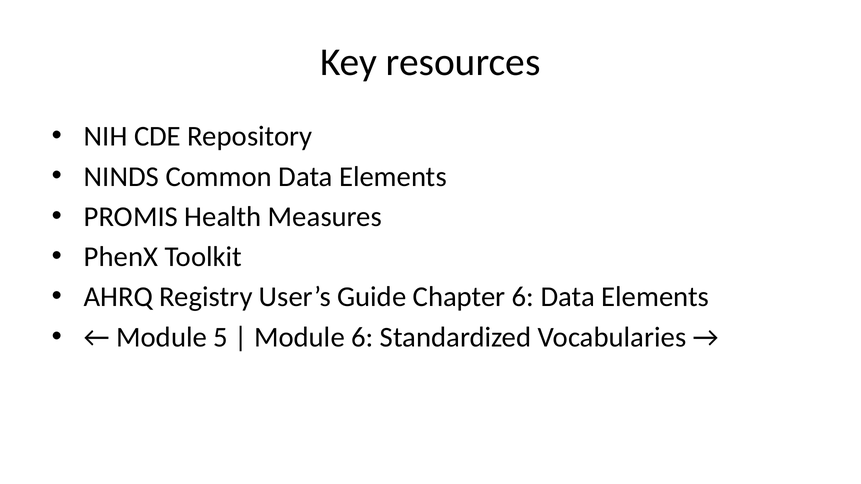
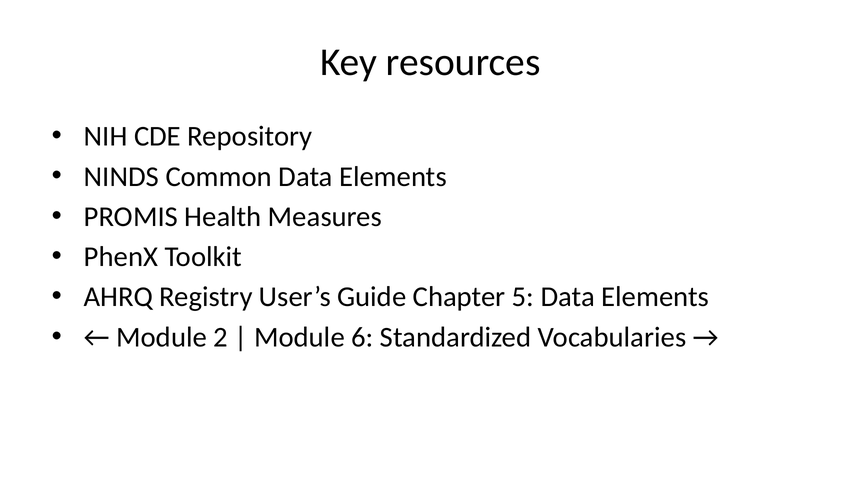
Chapter 6: 6 -> 5
5: 5 -> 2
